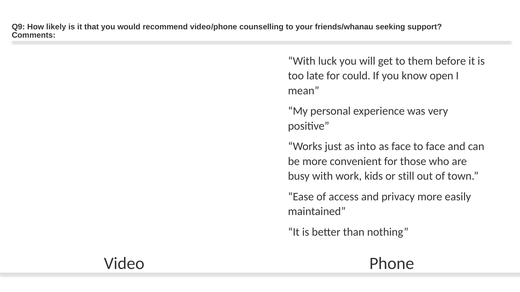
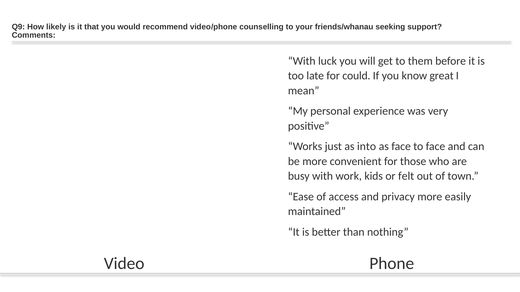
open: open -> great
still: still -> felt
